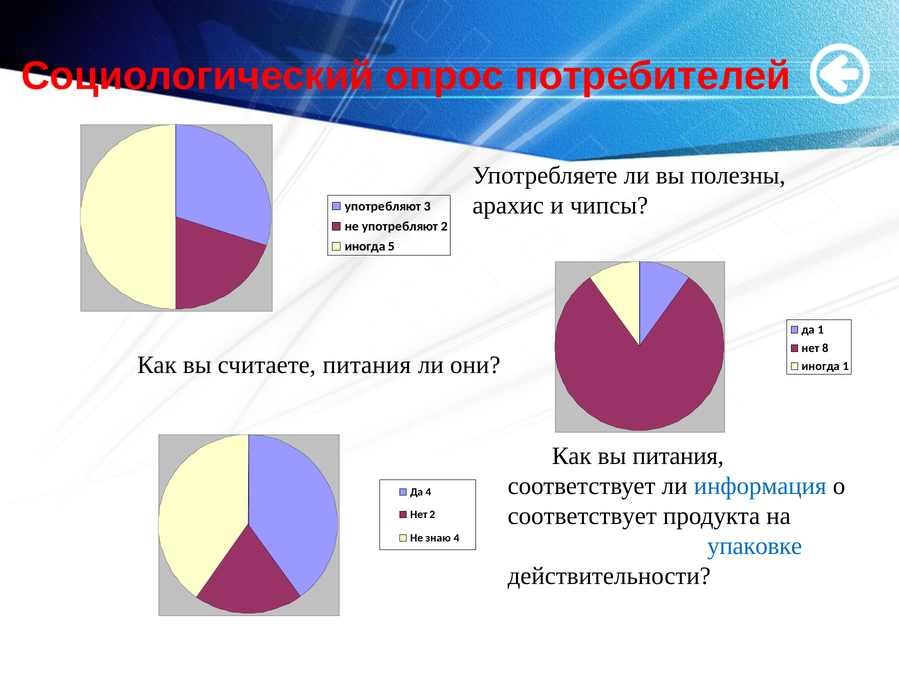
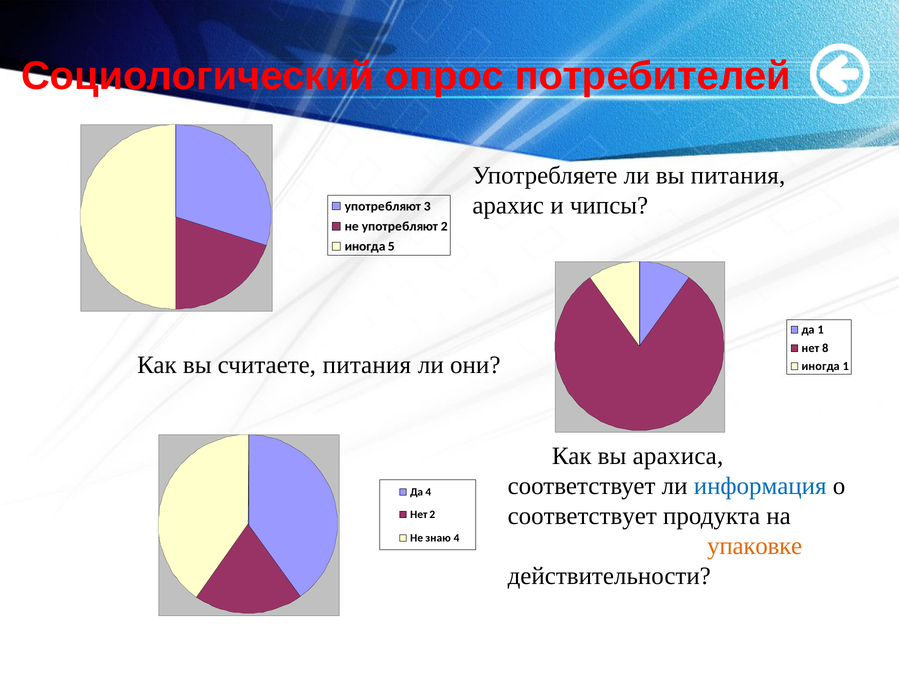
вы полезны: полезны -> питания
вы питания: питания -> арахиса
упаковке colour: blue -> orange
